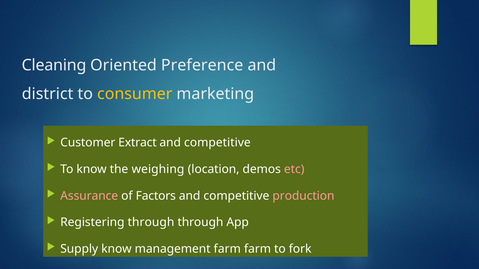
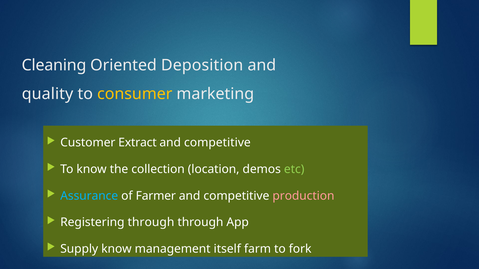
Preference: Preference -> Deposition
district: district -> quality
weighing: weighing -> collection
etc colour: pink -> light green
Assurance colour: pink -> light blue
Factors: Factors -> Farmer
management farm: farm -> itself
